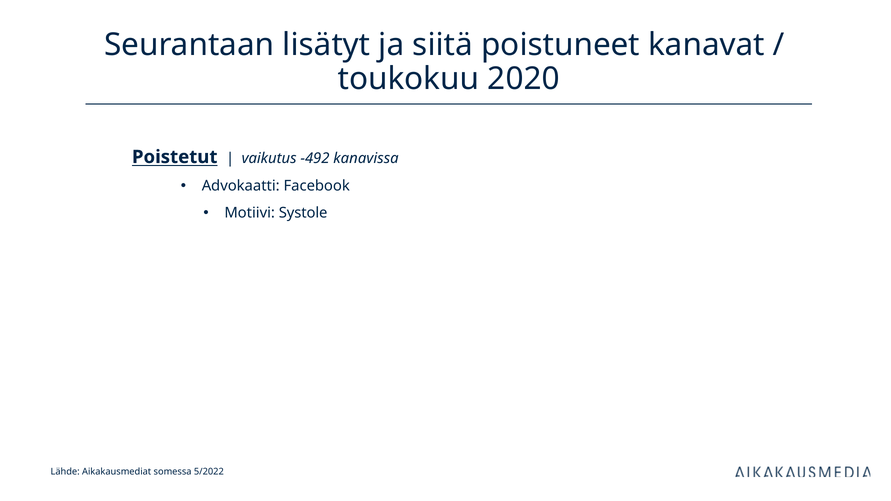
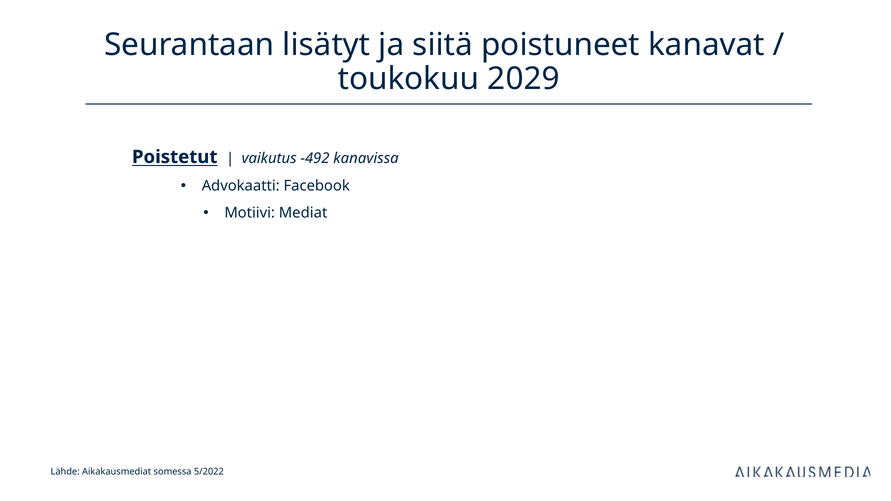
2020: 2020 -> 2029
Systole: Systole -> Mediat
